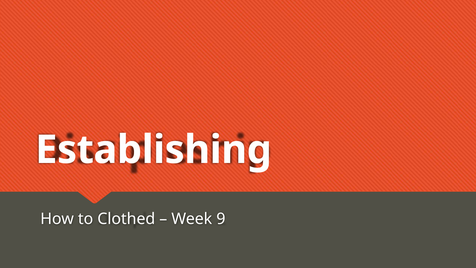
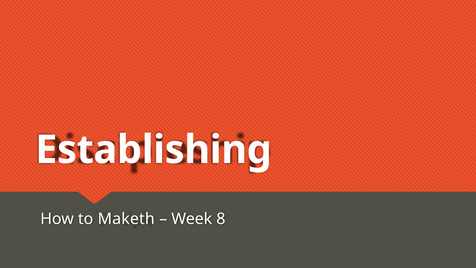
Clothed: Clothed -> Maketh
9: 9 -> 8
